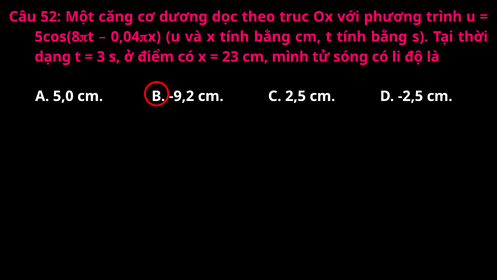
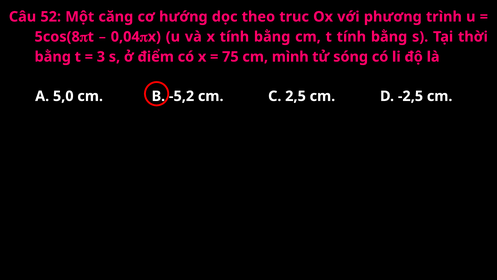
dương: dương -> hướng
dạng at (53, 57): dạng -> bằng
23: 23 -> 75
-9,2: -9,2 -> -5,2
